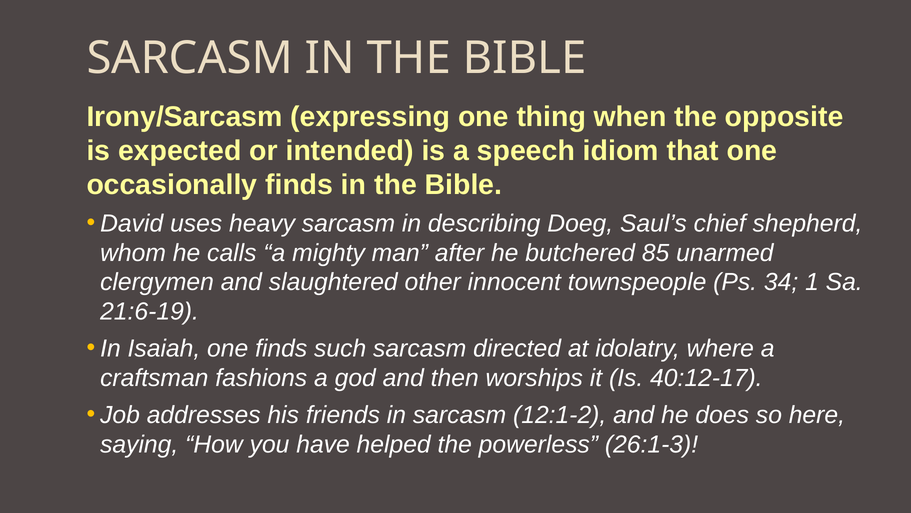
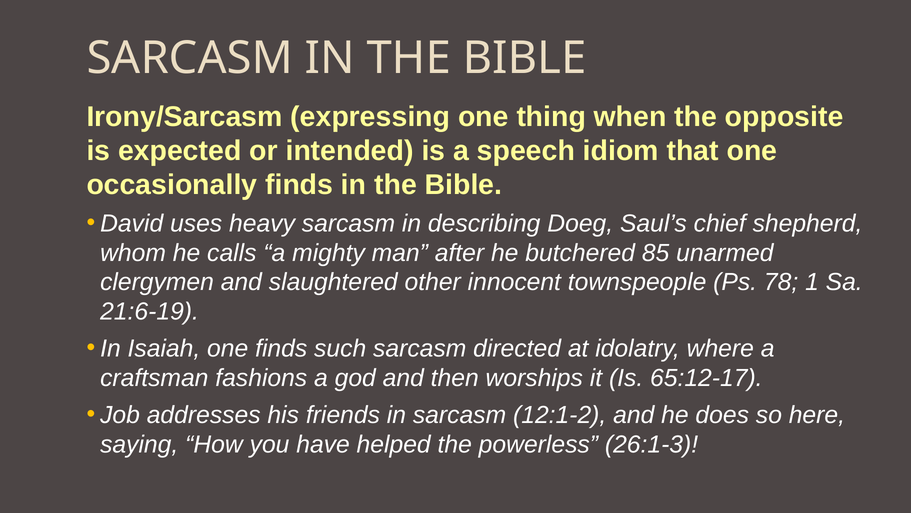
34: 34 -> 78
40:12-17: 40:12-17 -> 65:12-17
